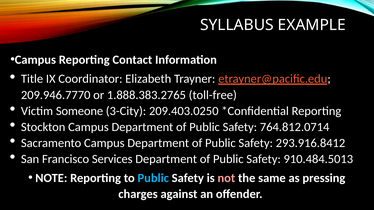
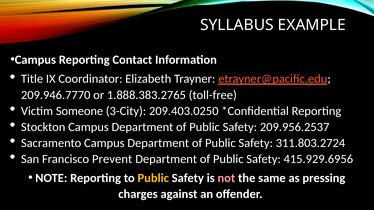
764.812.0714: 764.812.0714 -> 209.956.2537
293.916.8412: 293.916.8412 -> 311.803.2724
Services: Services -> Prevent
910.484.5013: 910.484.5013 -> 415.929.6956
Public at (153, 178) colour: light blue -> yellow
